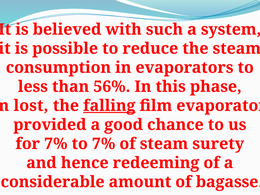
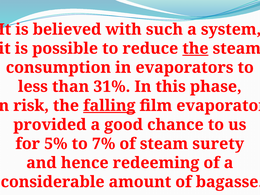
the at (195, 48) underline: none -> present
56%: 56% -> 31%
lost: lost -> risk
for 7%: 7% -> 5%
